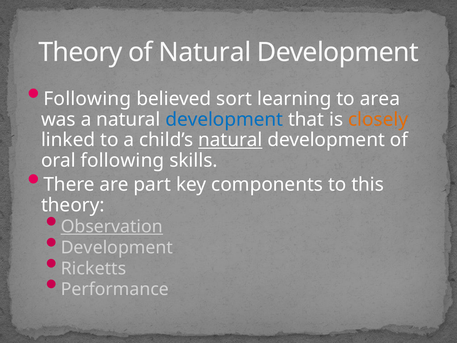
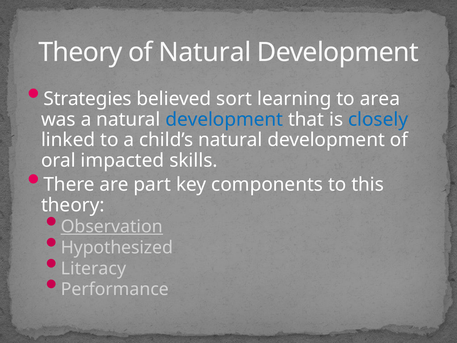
Following at (87, 99): Following -> Strategies
closely colour: orange -> blue
natural at (230, 140) underline: present -> none
oral following: following -> impacted
Development at (117, 247): Development -> Hypothesized
Ricketts: Ricketts -> Literacy
